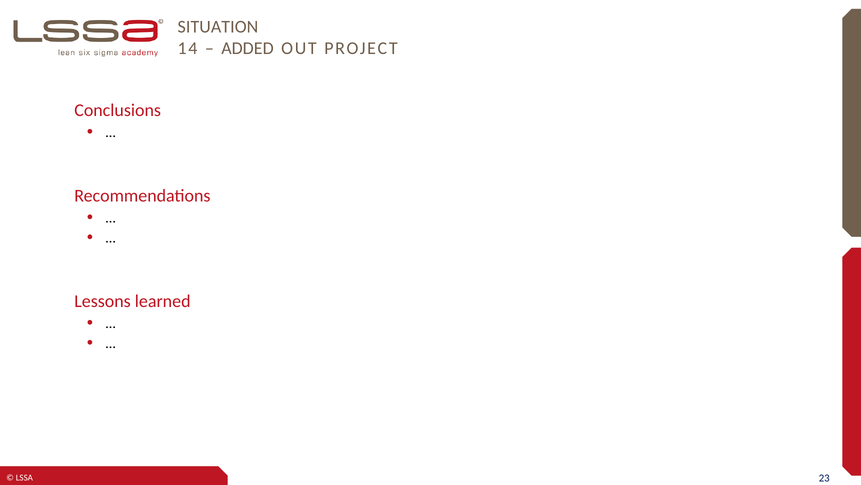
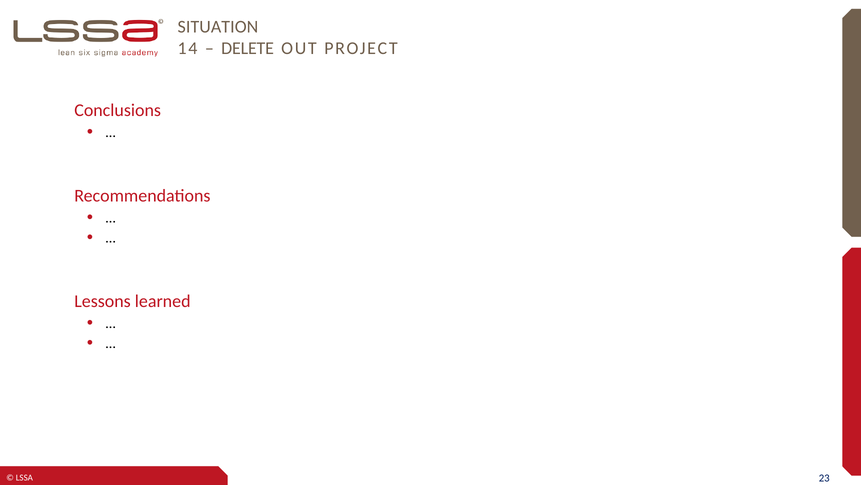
ADDED: ADDED -> DELETE
